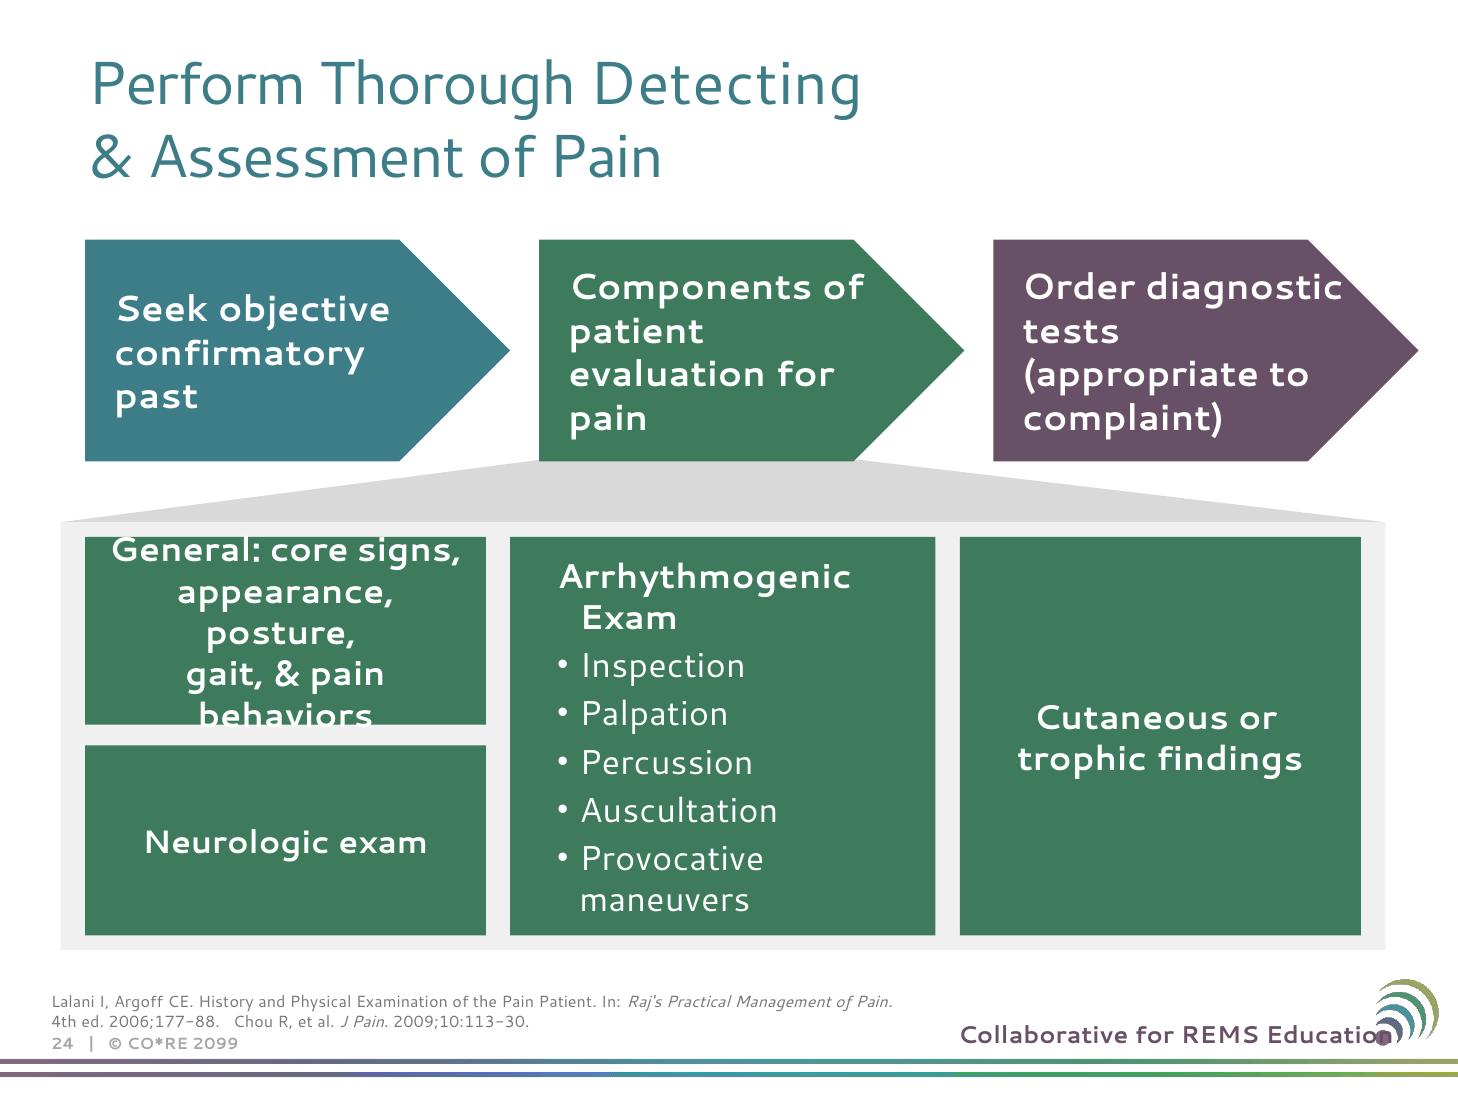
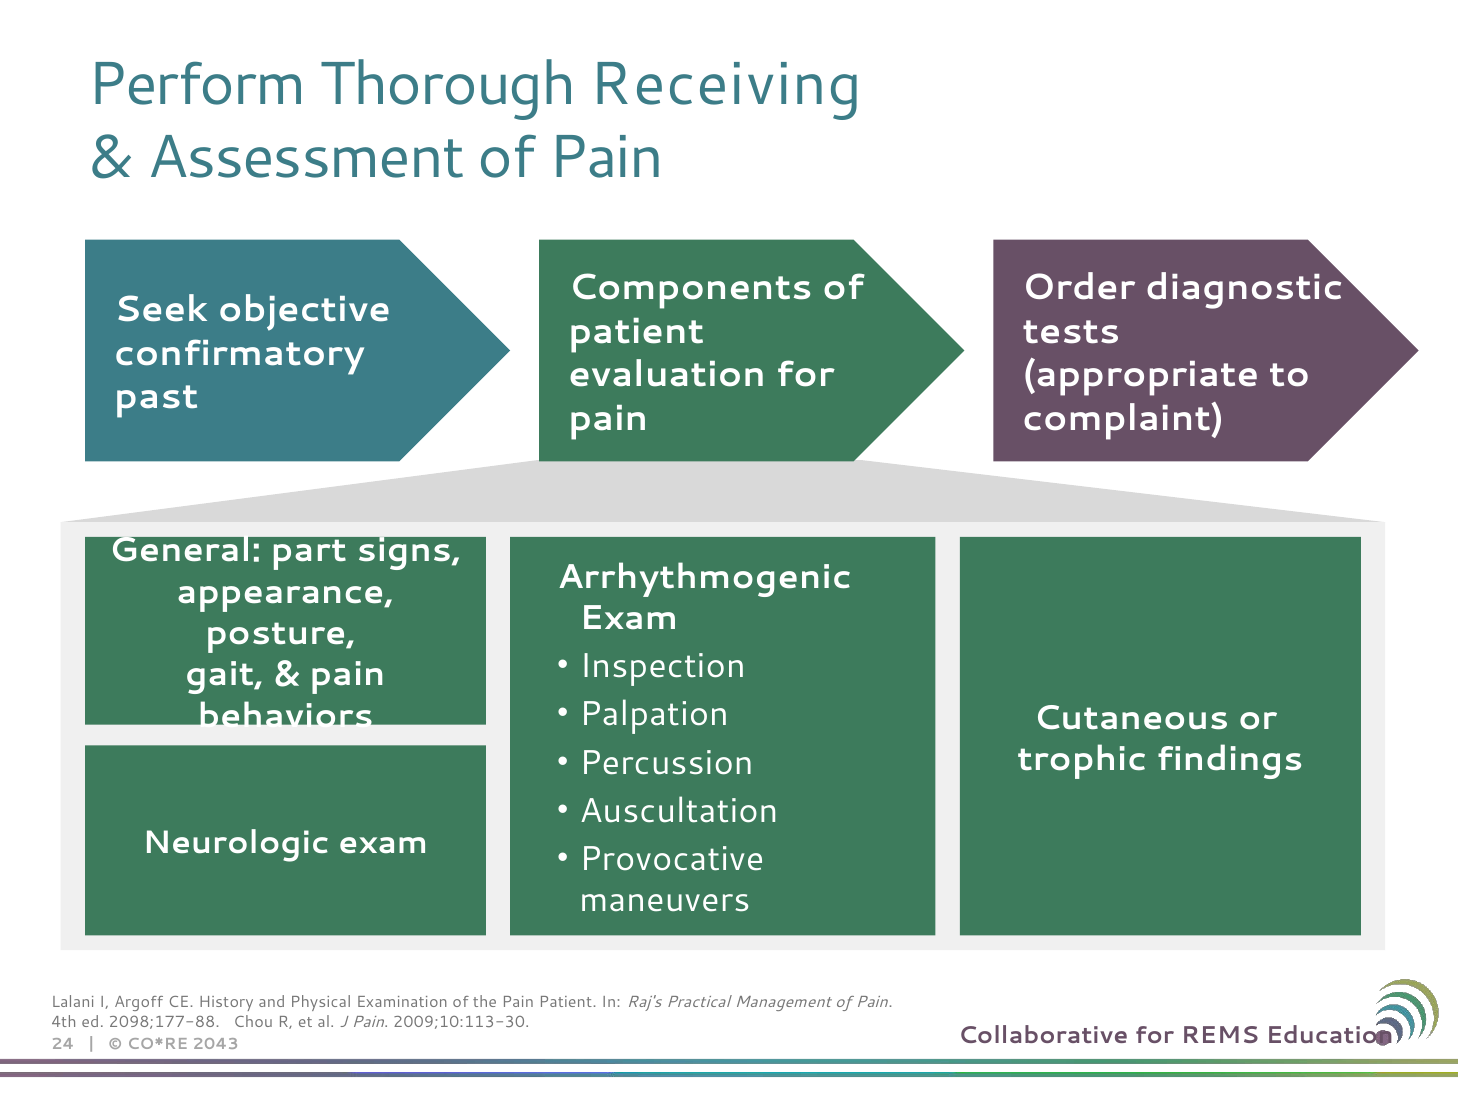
Detecting: Detecting -> Receiving
core: core -> part
2006;177-88: 2006;177-88 -> 2098;177-88
2099: 2099 -> 2043
